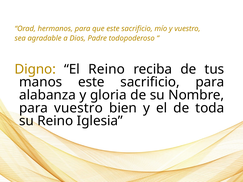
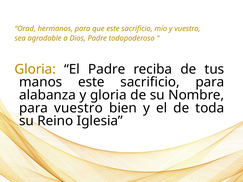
Digno at (35, 69): Digno -> Gloria
El Reino: Reino -> Padre
